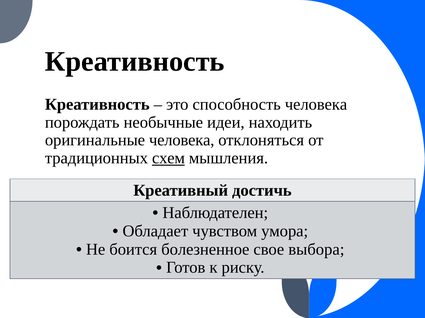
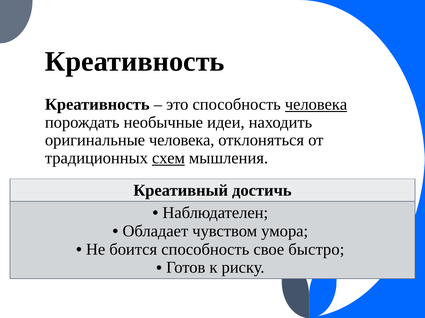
человека at (316, 105) underline: none -> present
боится болезненное: болезненное -> способность
выбора: выбора -> быстро
